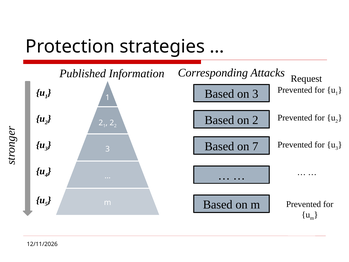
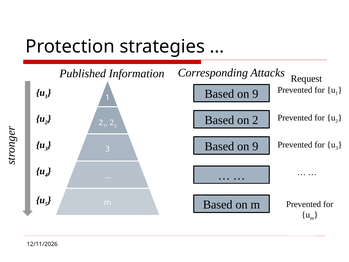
3 at (255, 94): 3 -> 9
7 at (255, 146): 7 -> 9
